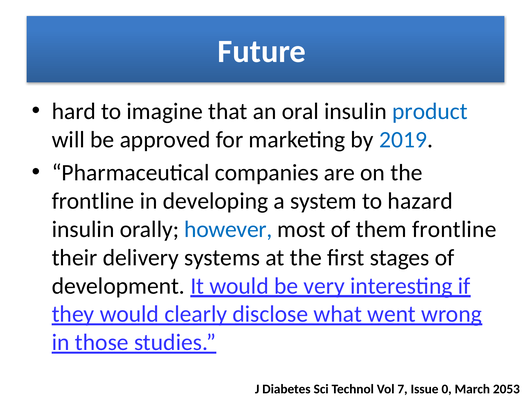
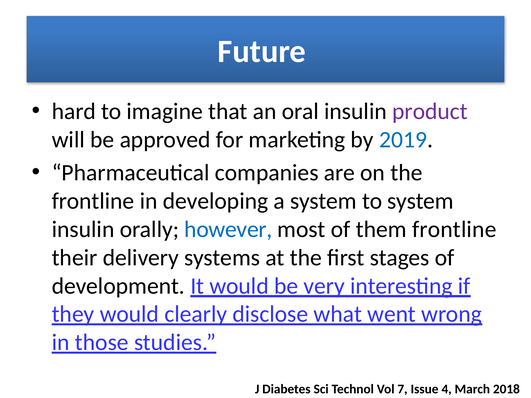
product colour: blue -> purple
to hazard: hazard -> system
0: 0 -> 4
2053: 2053 -> 2018
